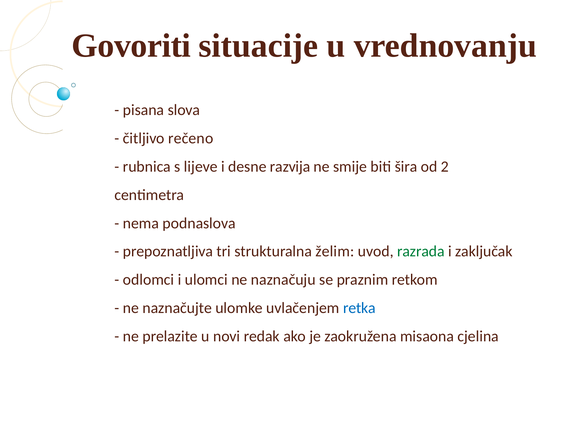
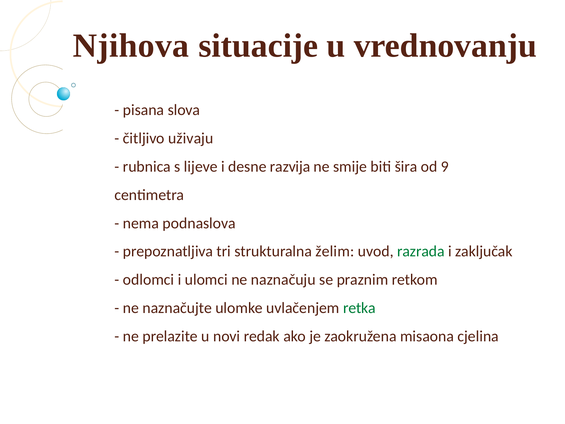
Govoriti: Govoriti -> Njihova
rečeno: rečeno -> uživaju
2: 2 -> 9
retka colour: blue -> green
